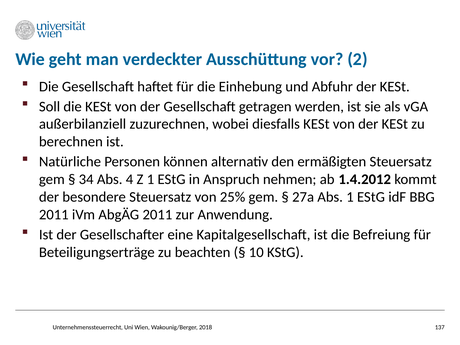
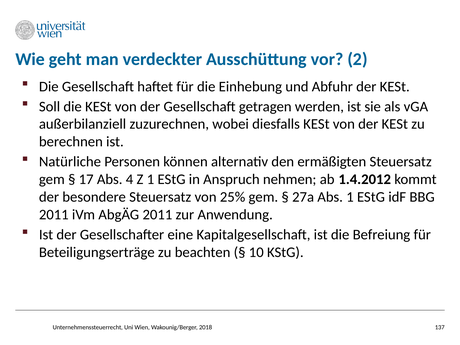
34: 34 -> 17
